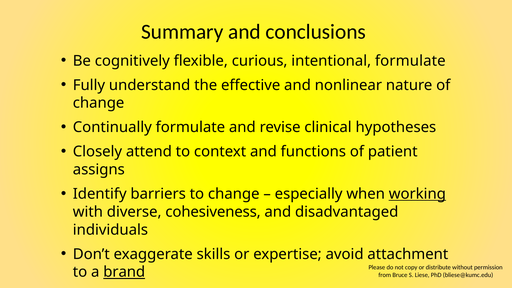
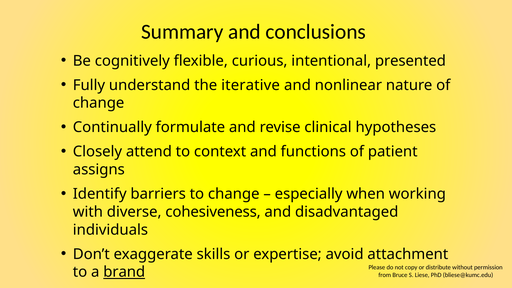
intentional formulate: formulate -> presented
effective: effective -> iterative
working underline: present -> none
